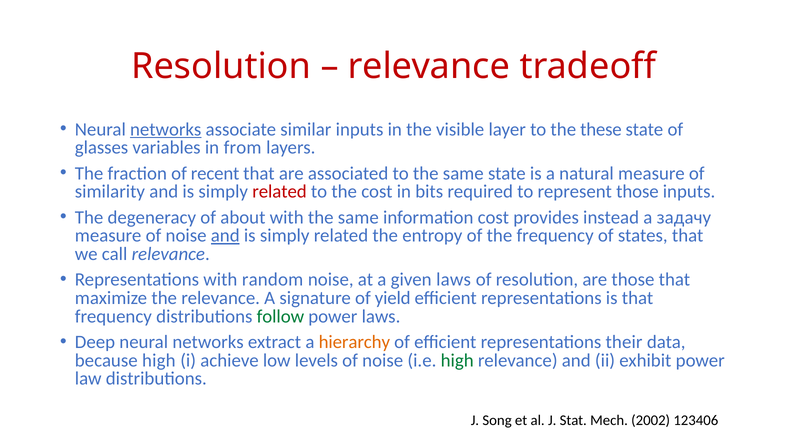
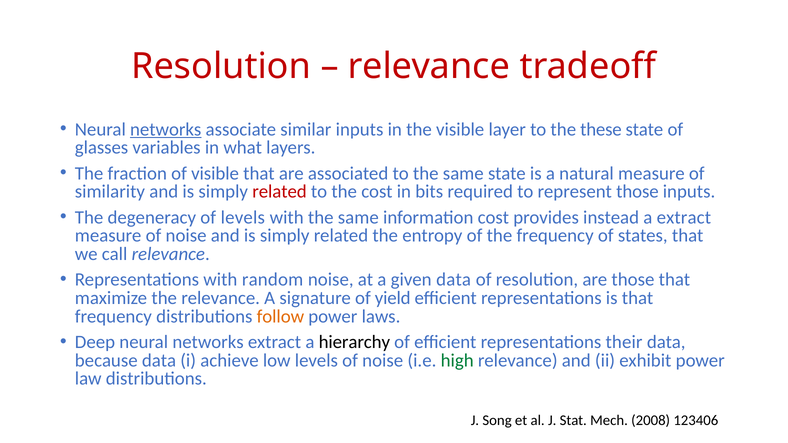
from: from -> what
of recent: recent -> visible
of about: about -> levels
a задачу: задачу -> extract
and at (225, 236) underline: present -> none
given laws: laws -> data
follow colour: green -> orange
hierarchy colour: orange -> black
because high: high -> data
2002: 2002 -> 2008
